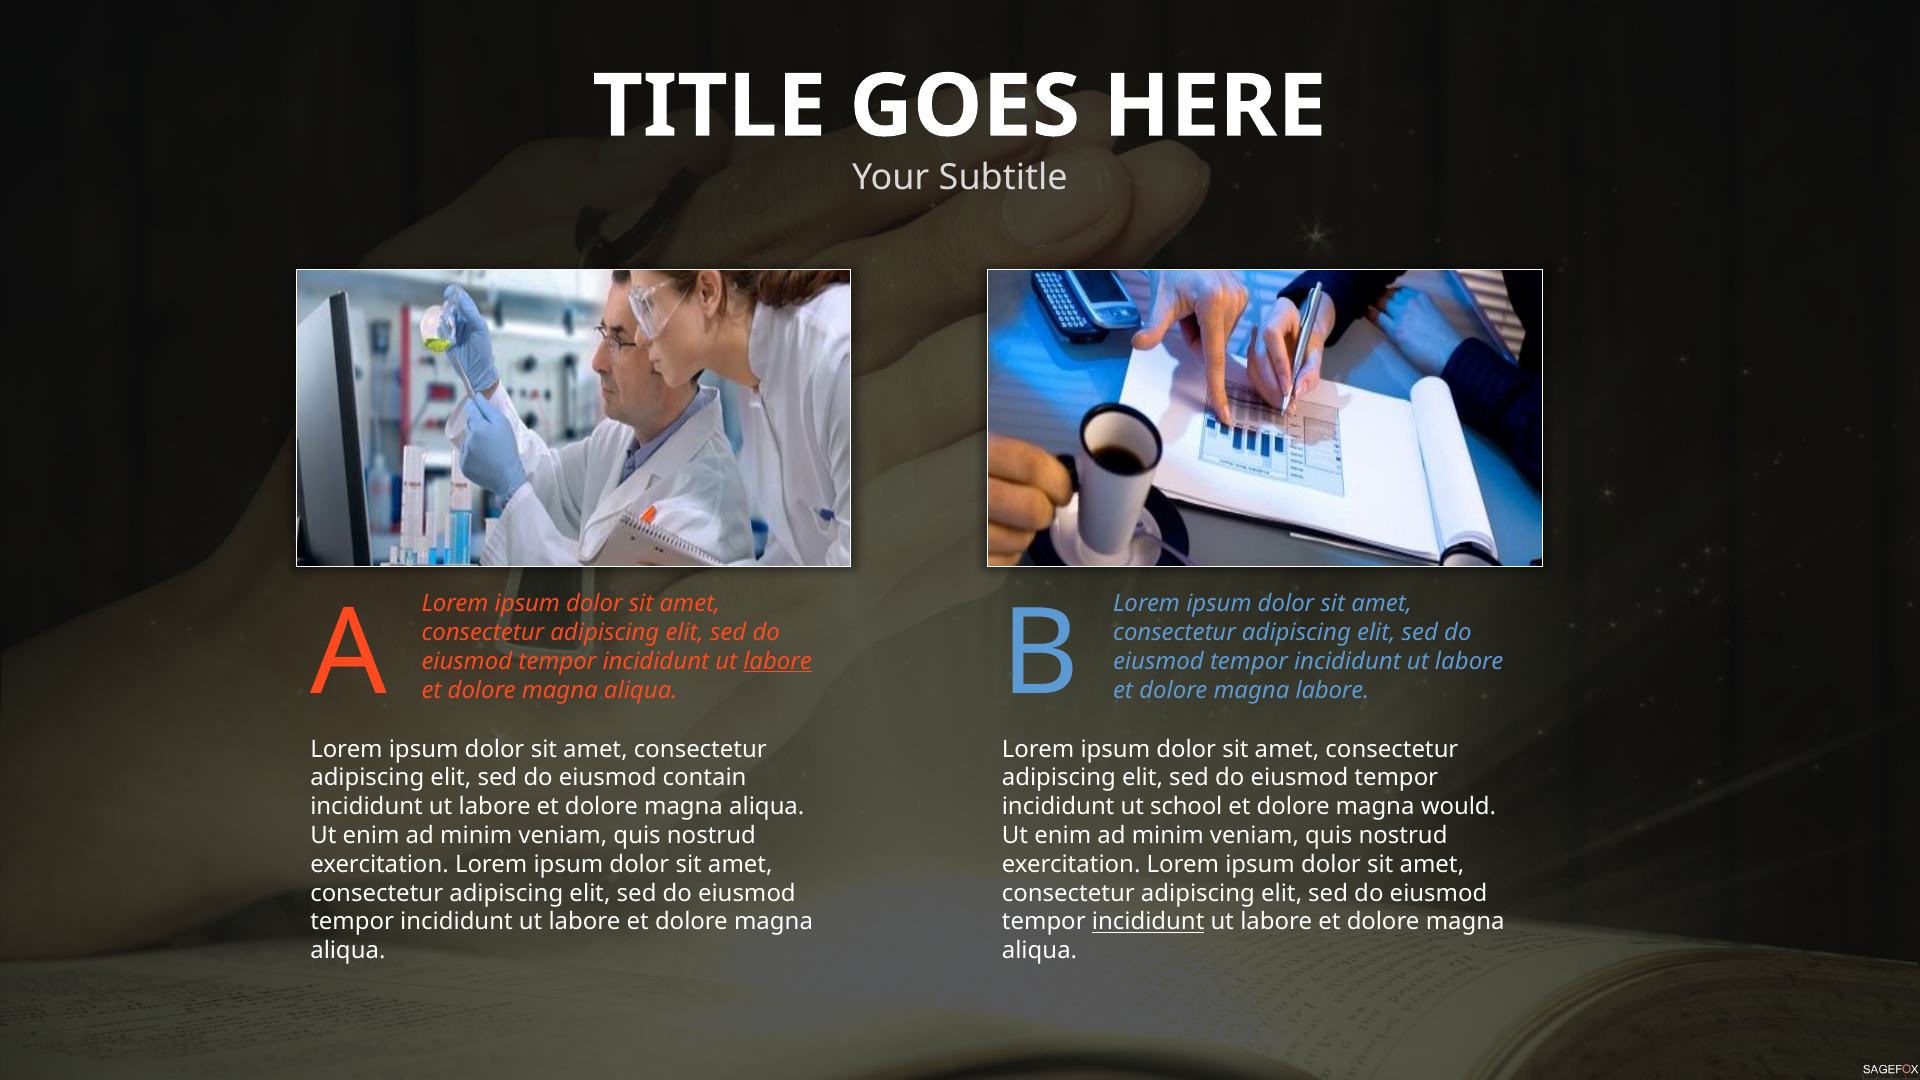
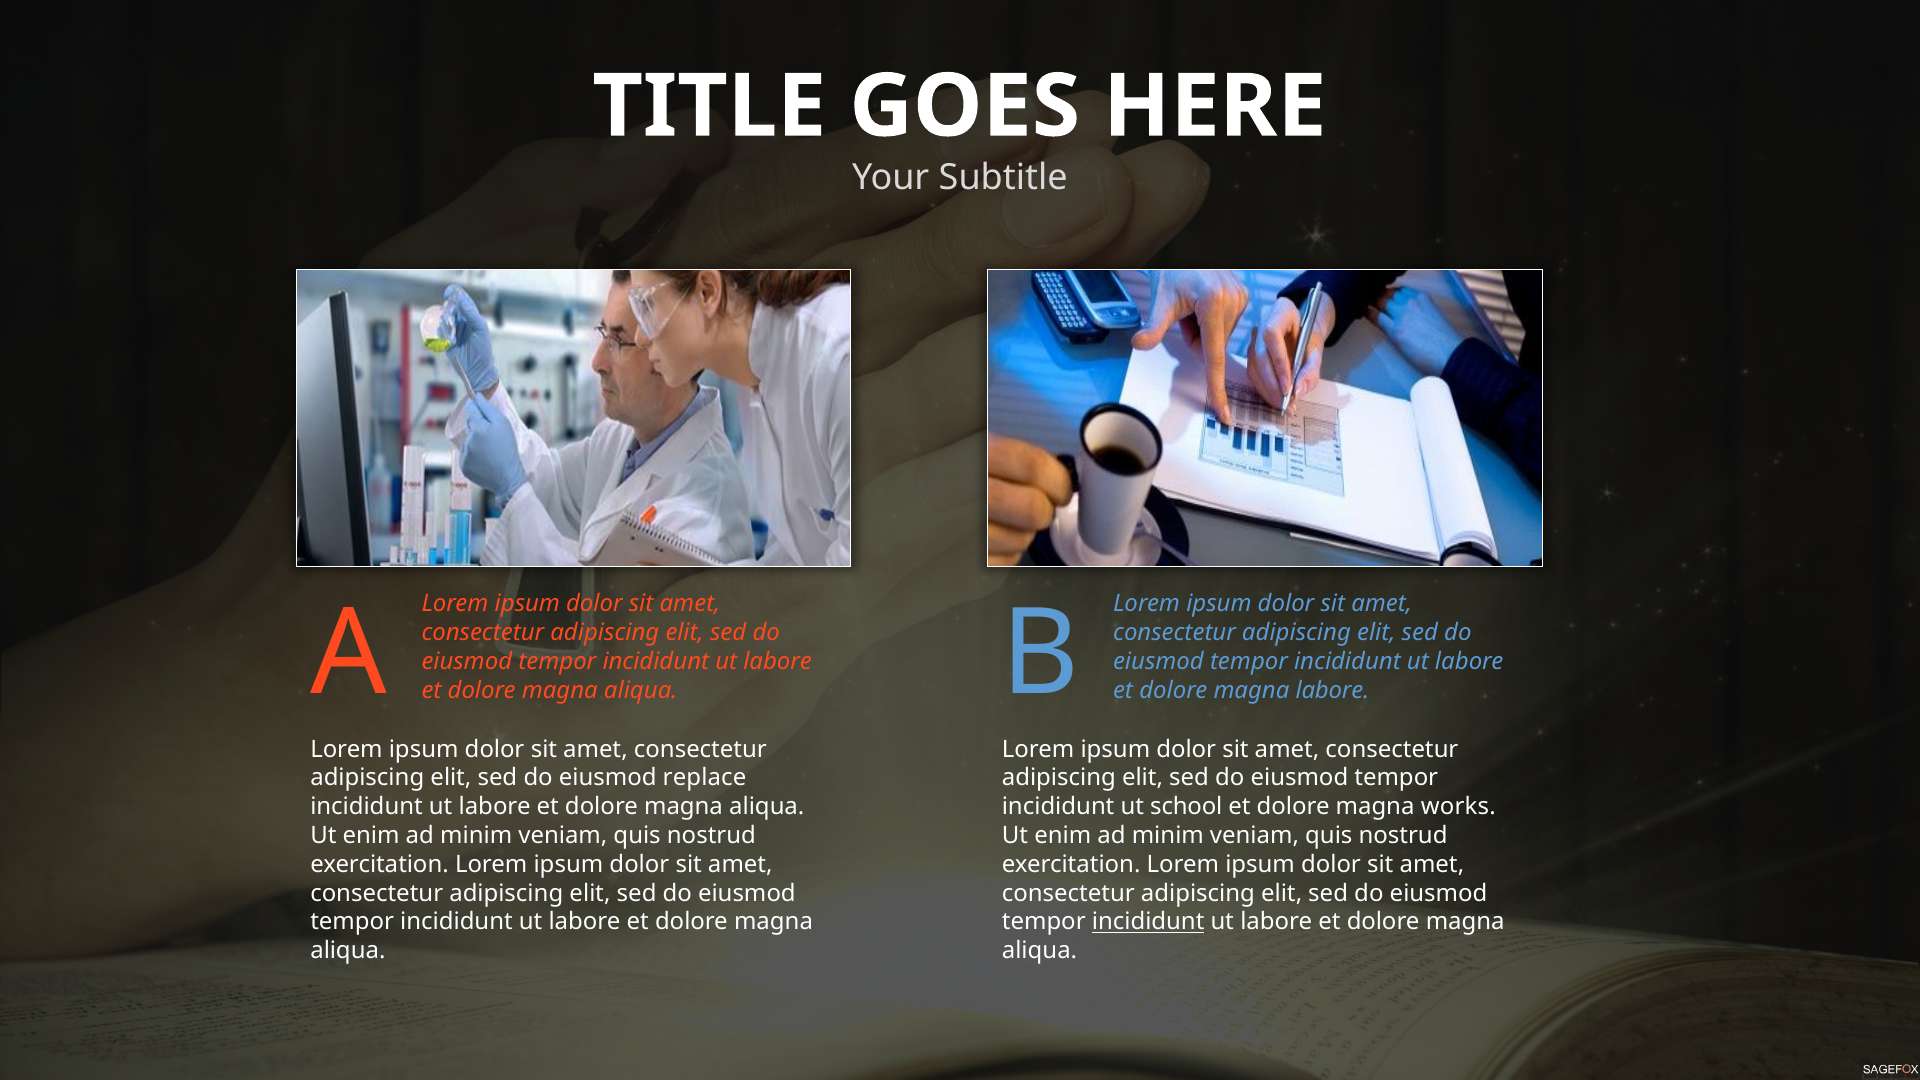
labore at (778, 661) underline: present -> none
contain: contain -> replace
would: would -> works
